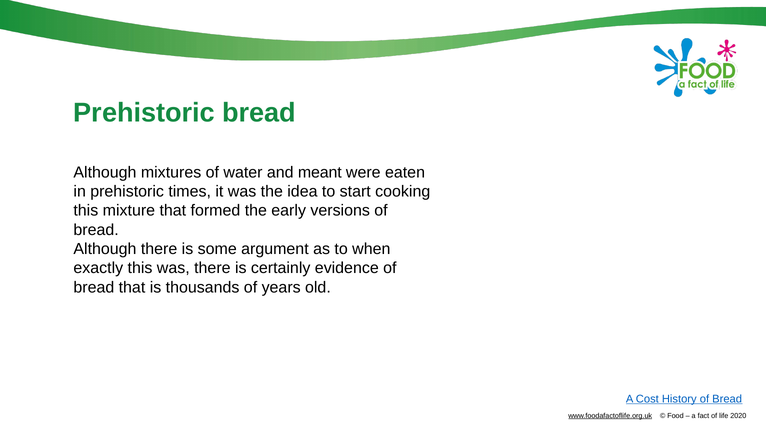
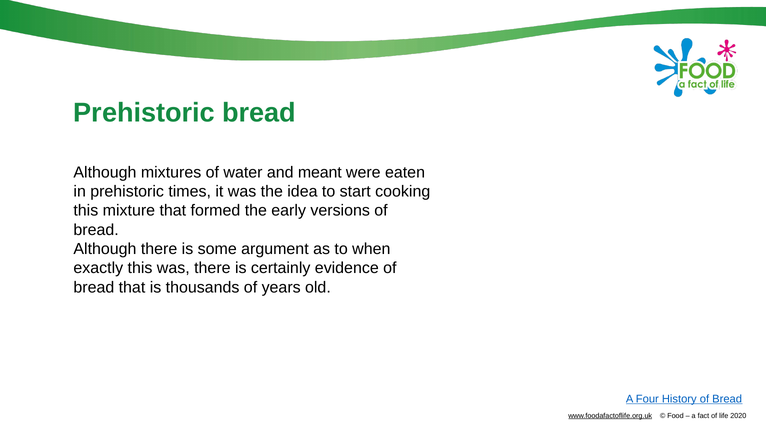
Cost: Cost -> Four
